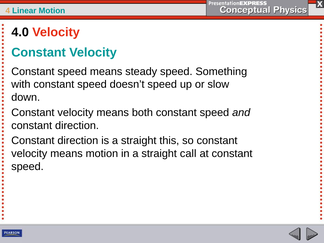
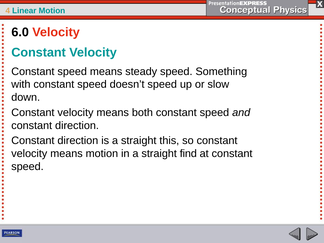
4.0: 4.0 -> 6.0
call: call -> find
